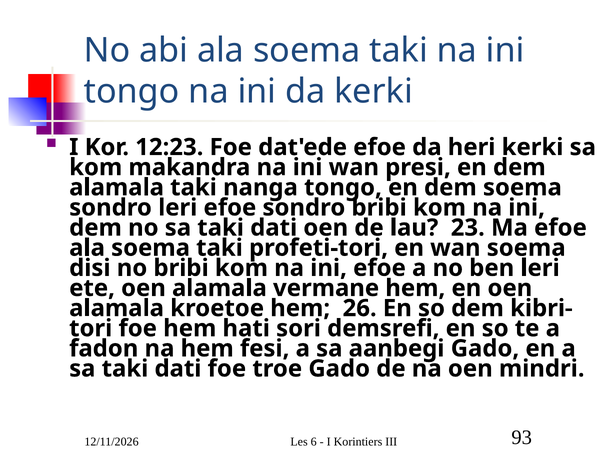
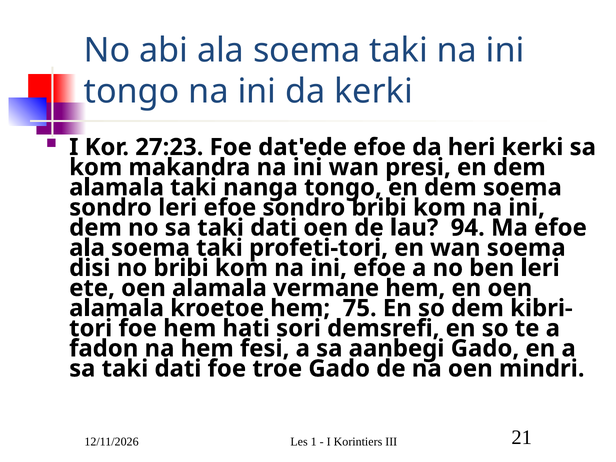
12:23: 12:23 -> 27:23
23: 23 -> 94
26: 26 -> 75
6: 6 -> 1
93: 93 -> 21
